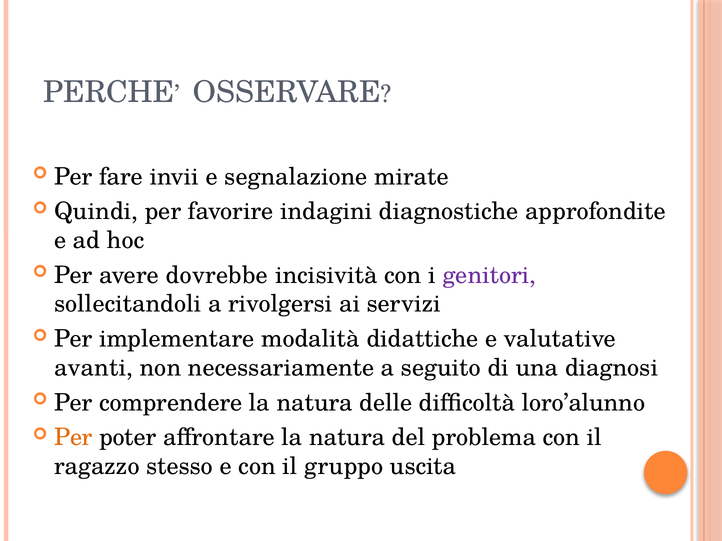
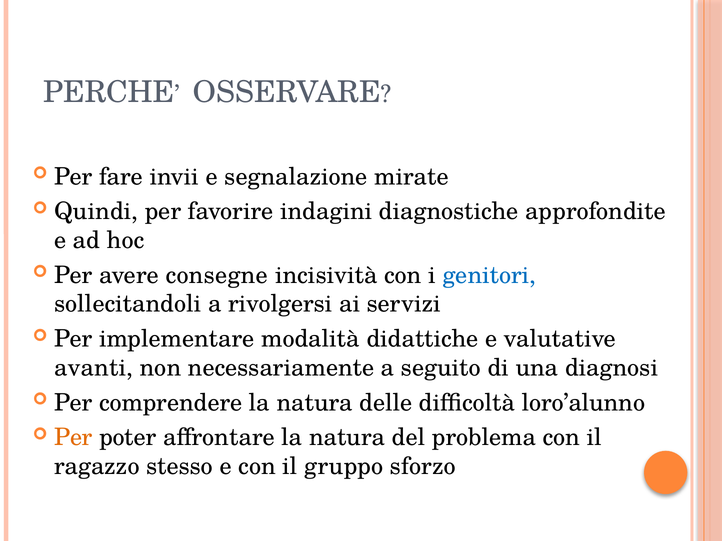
dovrebbe: dovrebbe -> consegne
genitori colour: purple -> blue
uscita: uscita -> sforzo
